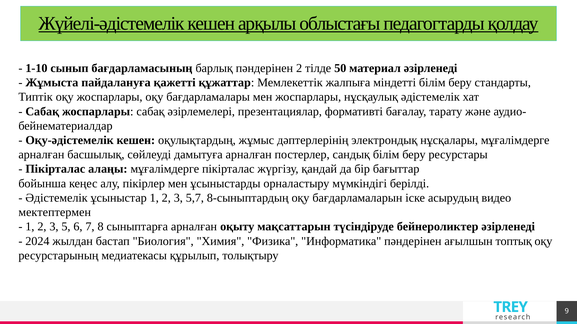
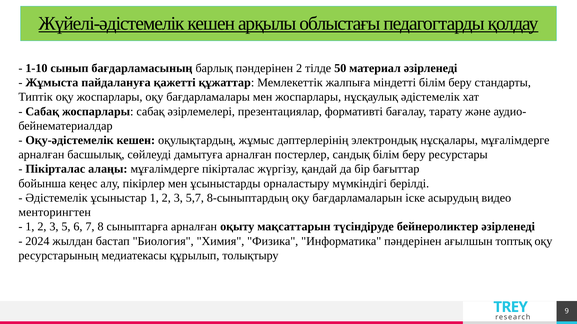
мектептермен: мектептермен -> менторингтен
